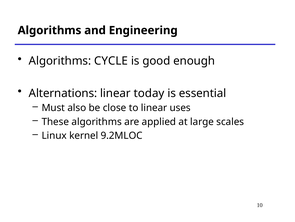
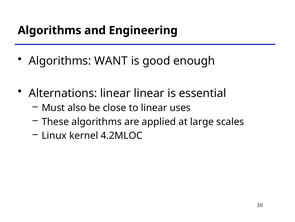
CYCLE: CYCLE -> WANT
linear today: today -> linear
9.2MLOC: 9.2MLOC -> 4.2MLOC
